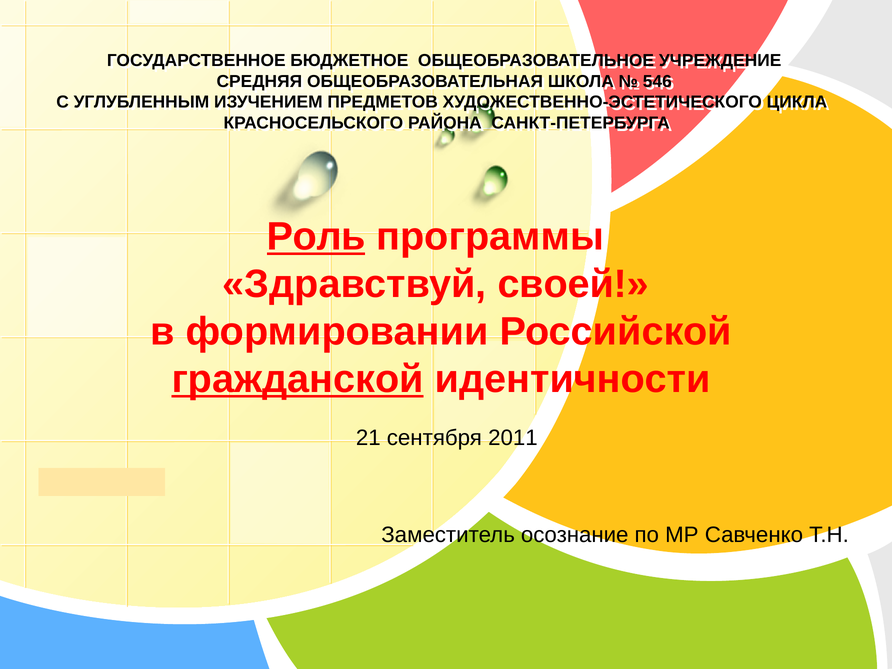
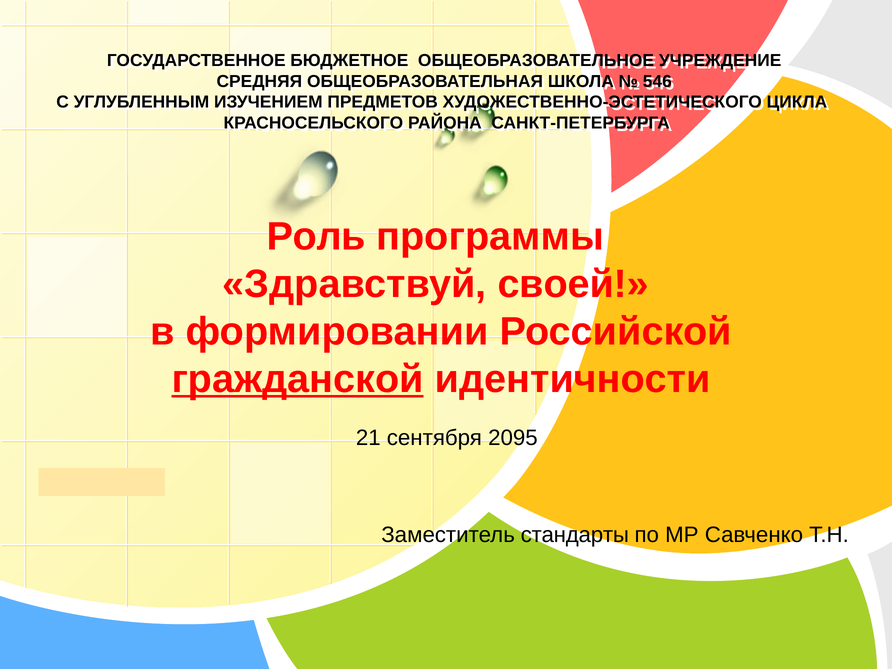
Роль underline: present -> none
2011: 2011 -> 2095
осознание: осознание -> стандарты
